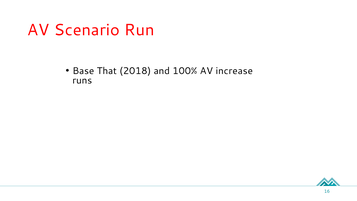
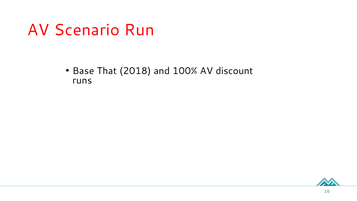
increase: increase -> discount
